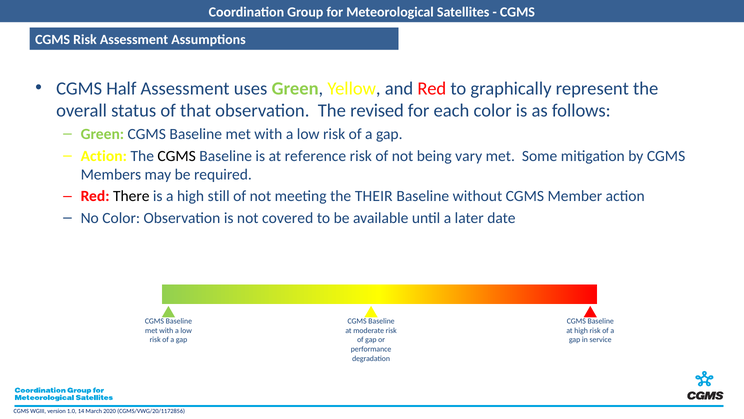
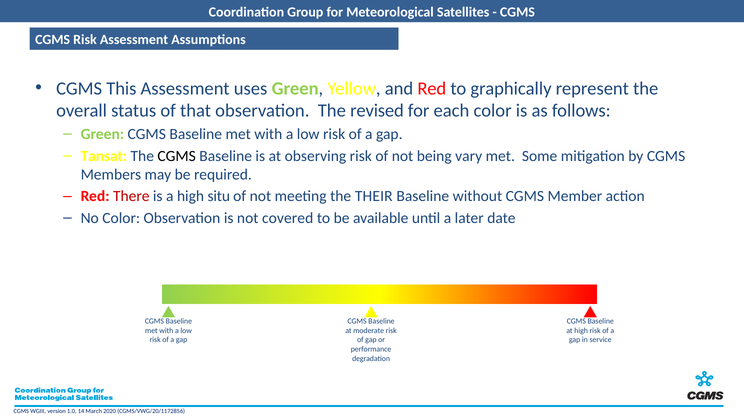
Half: Half -> This
Action at (104, 156): Action -> Tansat
reference: reference -> observing
There colour: black -> red
still: still -> situ
